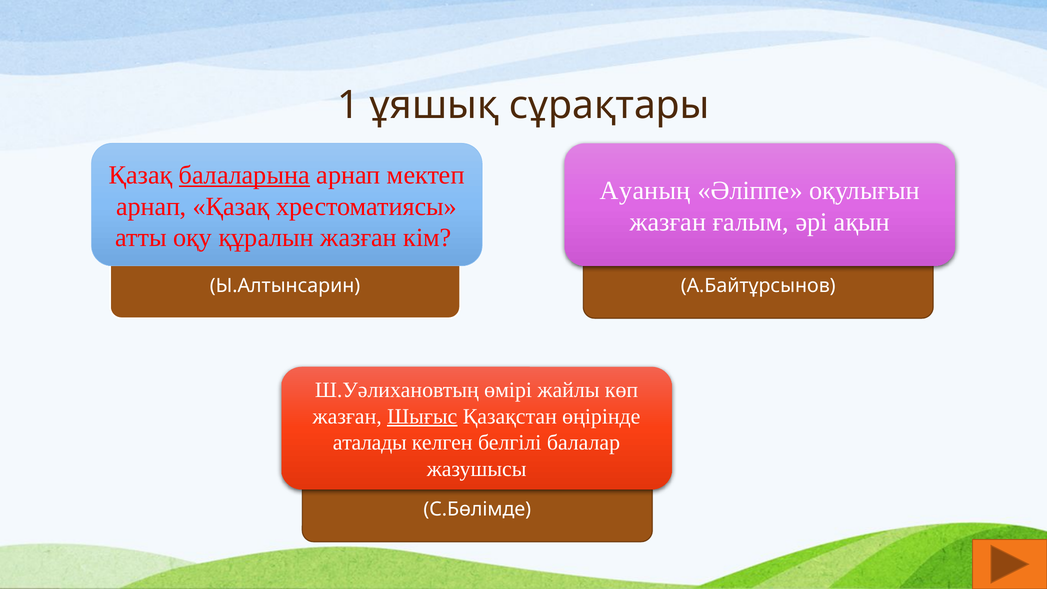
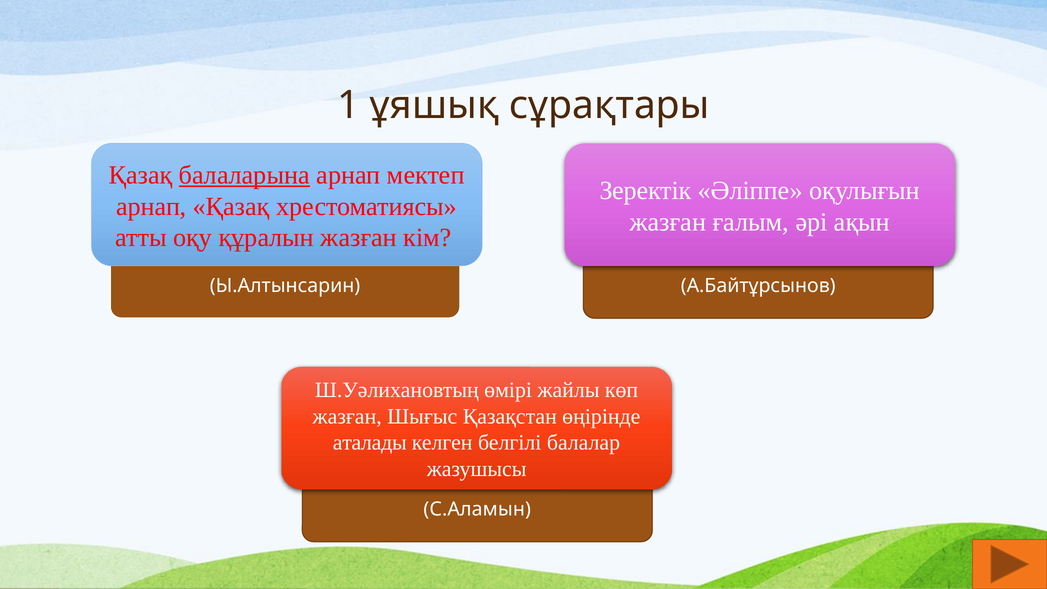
Ауаның: Ауаның -> Зеректік
Шығыс underline: present -> none
С.Бөлімде: С.Бөлімде -> С.Аламын
